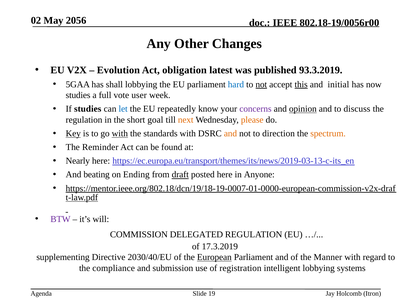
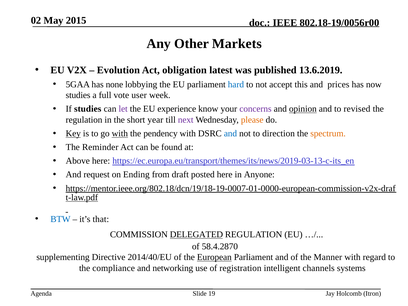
2056: 2056 -> 2015
Changes: Changes -> Markets
93.3.2019: 93.3.2019 -> 13.6.2019
shall: shall -> none
not at (261, 84) underline: present -> none
this underline: present -> none
initial: initial -> prices
let colour: blue -> purple
repeatedly: repeatedly -> experience
discuss: discuss -> revised
goal: goal -> year
next colour: orange -> purple
standards: standards -> pendency
and at (230, 134) colour: orange -> blue
Nearly: Nearly -> Above
beating: beating -> request
draft underline: present -> none
BTW colour: purple -> blue
will: will -> that
DELEGATED underline: none -> present
17.3.2019: 17.3.2019 -> 58.4.2870
2030/40/EU: 2030/40/EU -> 2014/40/EU
submission: submission -> networking
intelligent lobbying: lobbying -> channels
